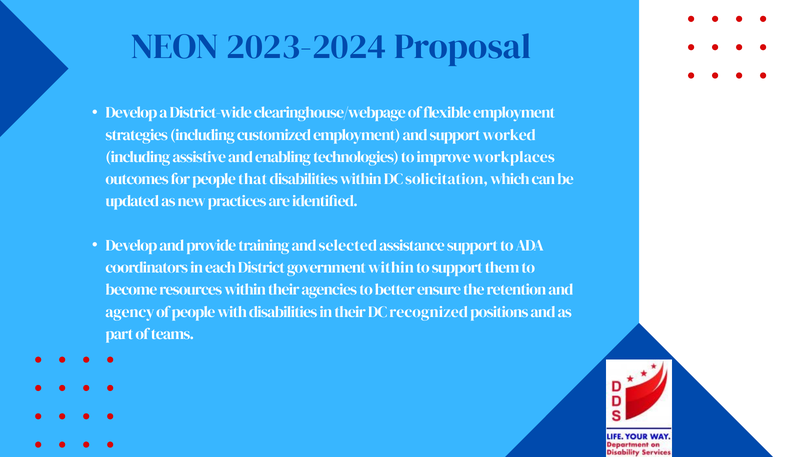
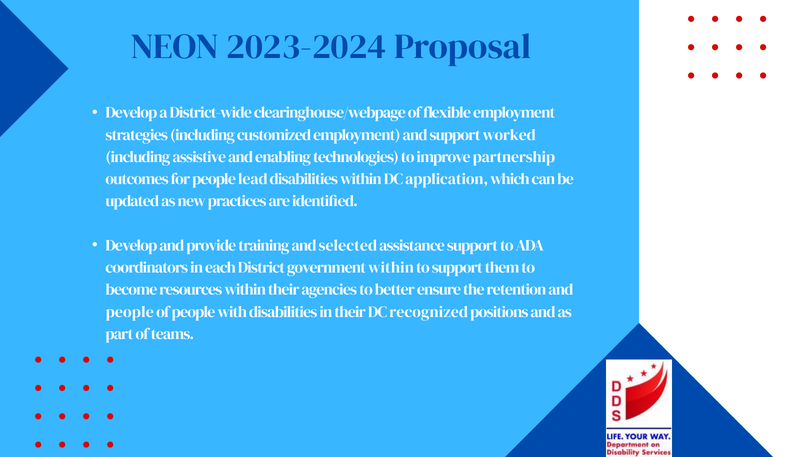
workplaces: workplaces -> partnership
that: that -> lead
solicitation: solicitation -> application
agency at (130, 312): agency -> people
